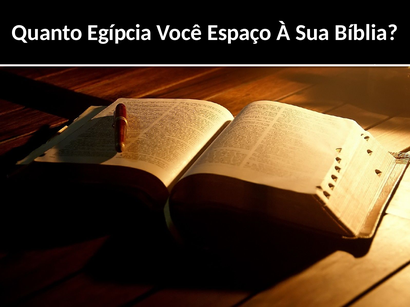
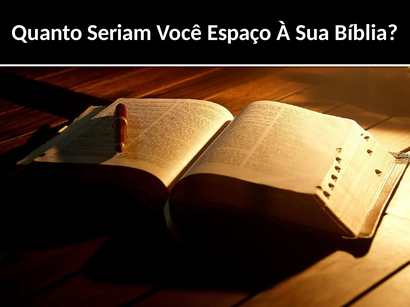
Egípcia: Egípcia -> Seriam
